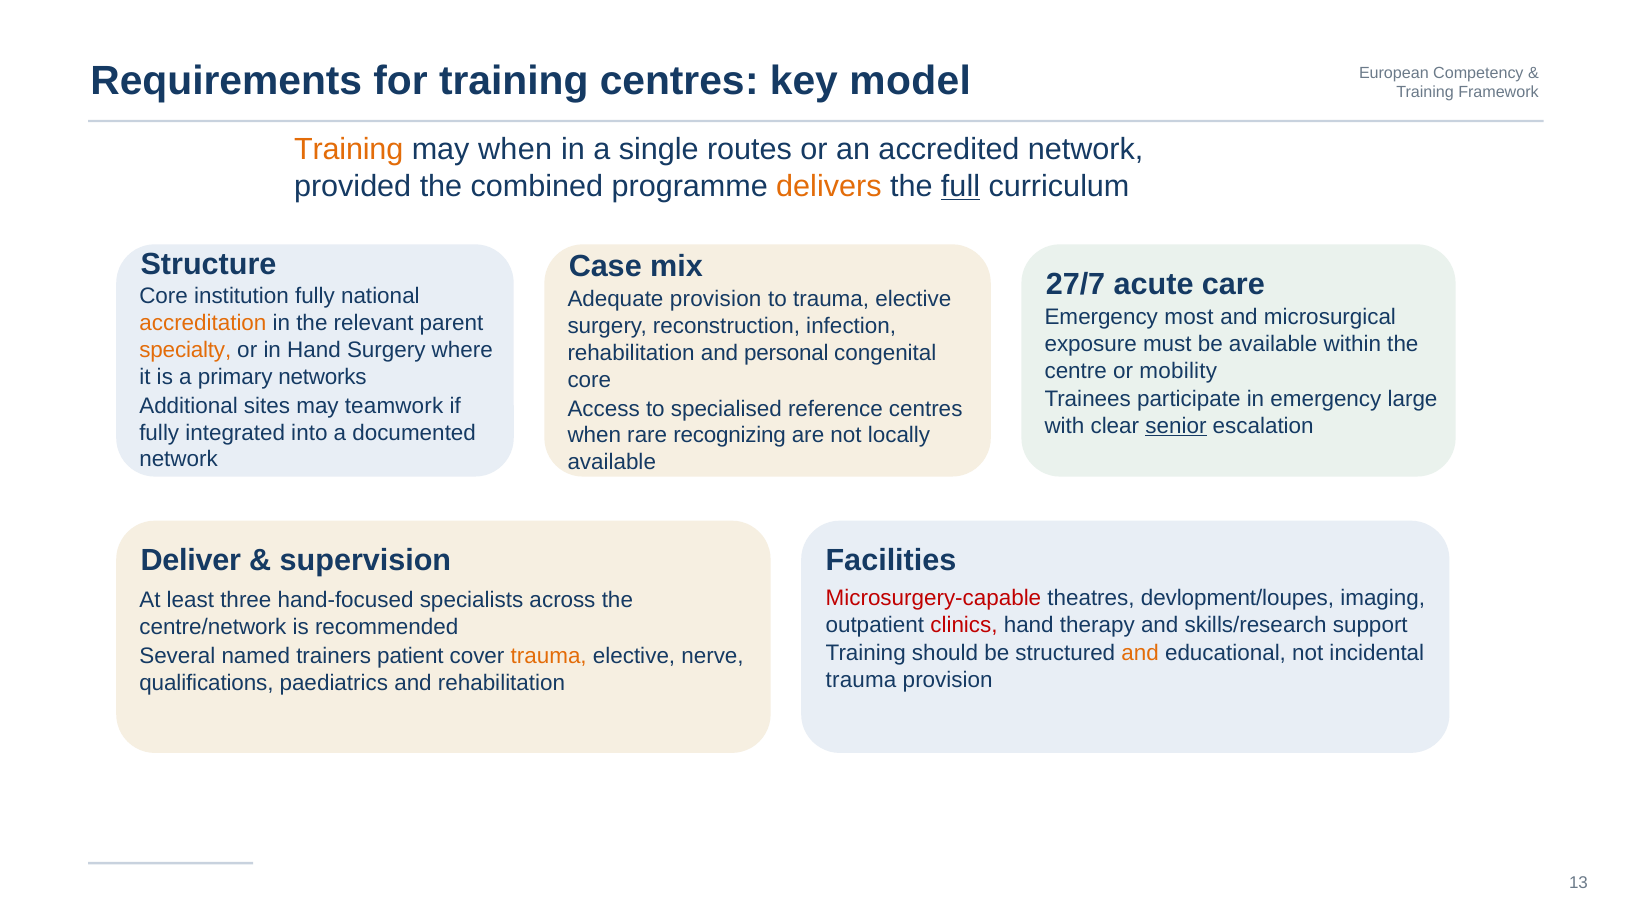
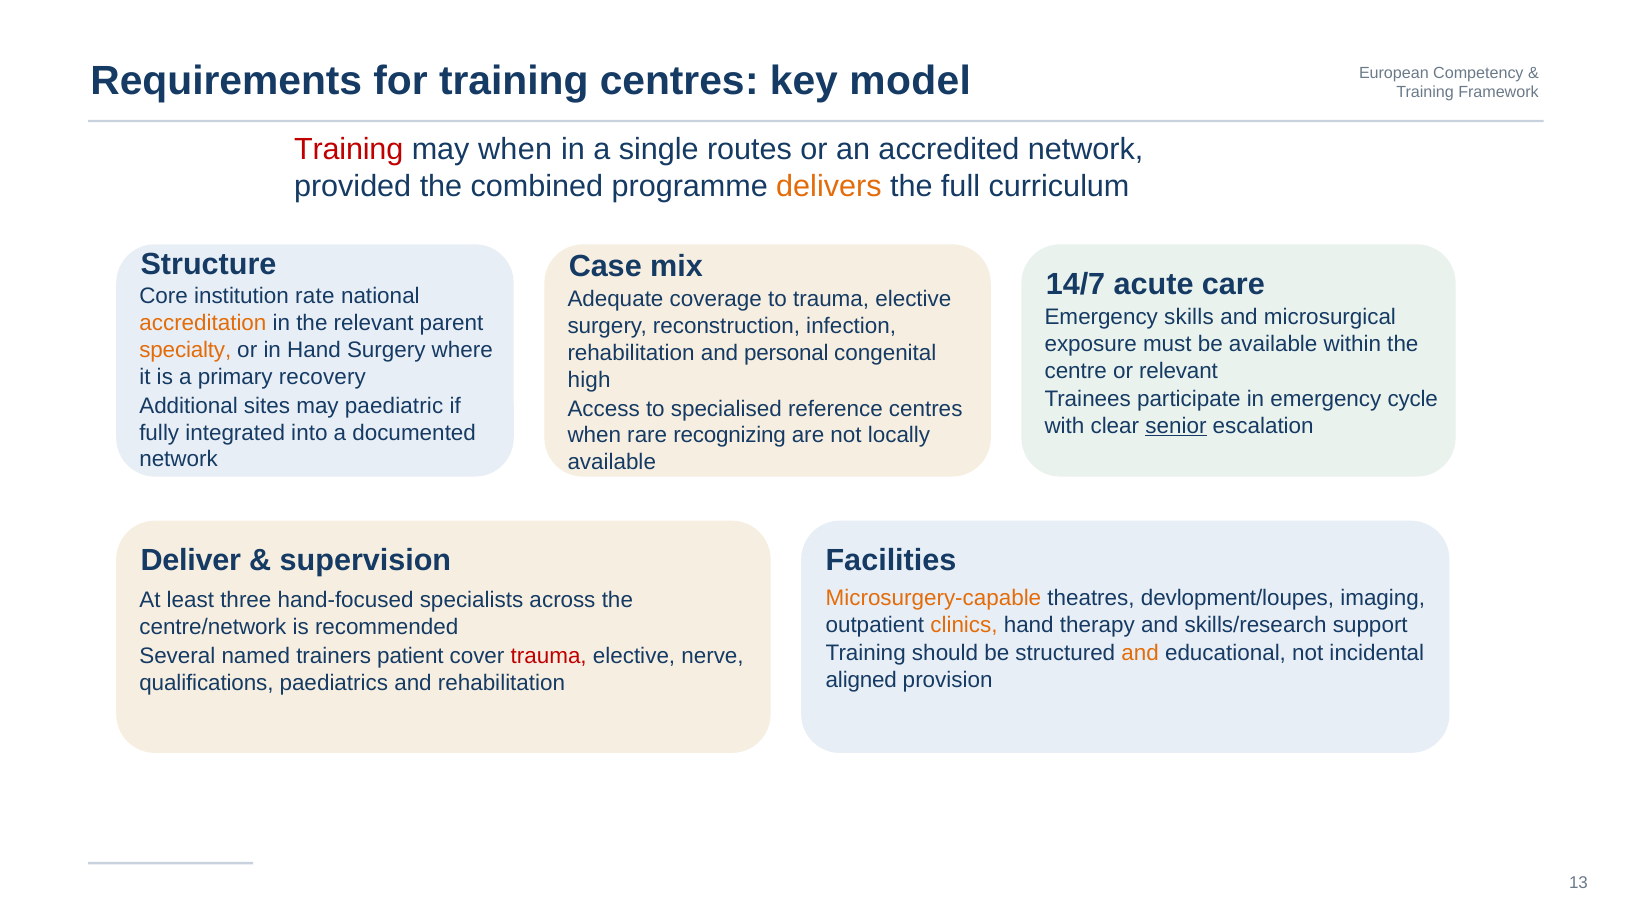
Training at (349, 150) colour: orange -> red
full underline: present -> none
27/7: 27/7 -> 14/7
institution fully: fully -> rate
Adequate provision: provision -> coverage
most: most -> skills
or mobility: mobility -> relevant
networks: networks -> recovery
core at (589, 380): core -> high
large: large -> cycle
teamwork: teamwork -> paediatric
Microsurgery-capable colour: red -> orange
clinics colour: red -> orange
trauma at (549, 656) colour: orange -> red
trauma at (861, 681): trauma -> aligned
